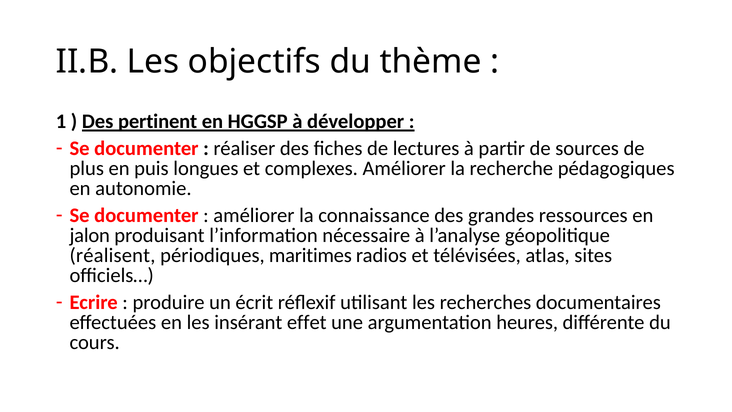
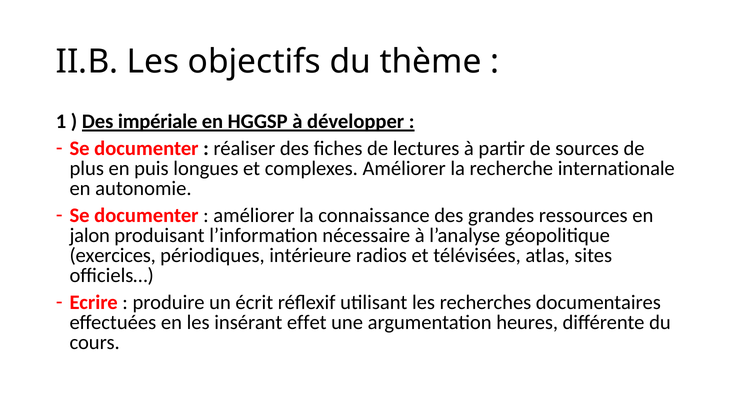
pertinent: pertinent -> impériale
pédagogiques: pédagogiques -> internationale
réalisent: réalisent -> exercices
maritimes: maritimes -> intérieure
